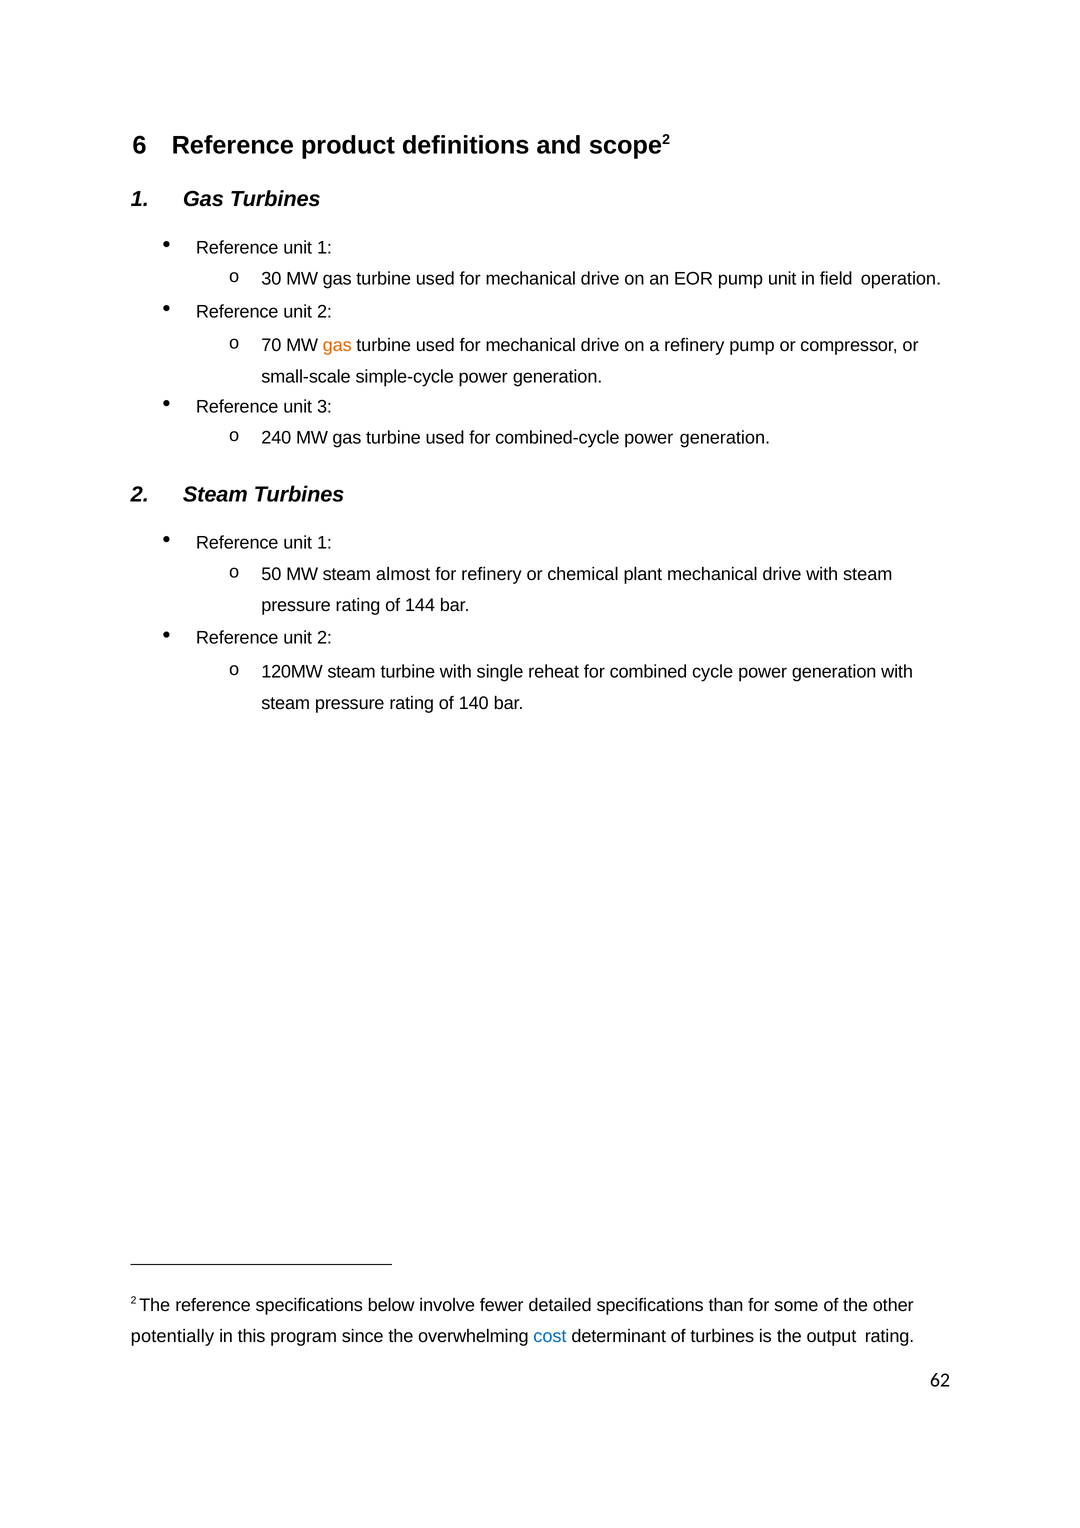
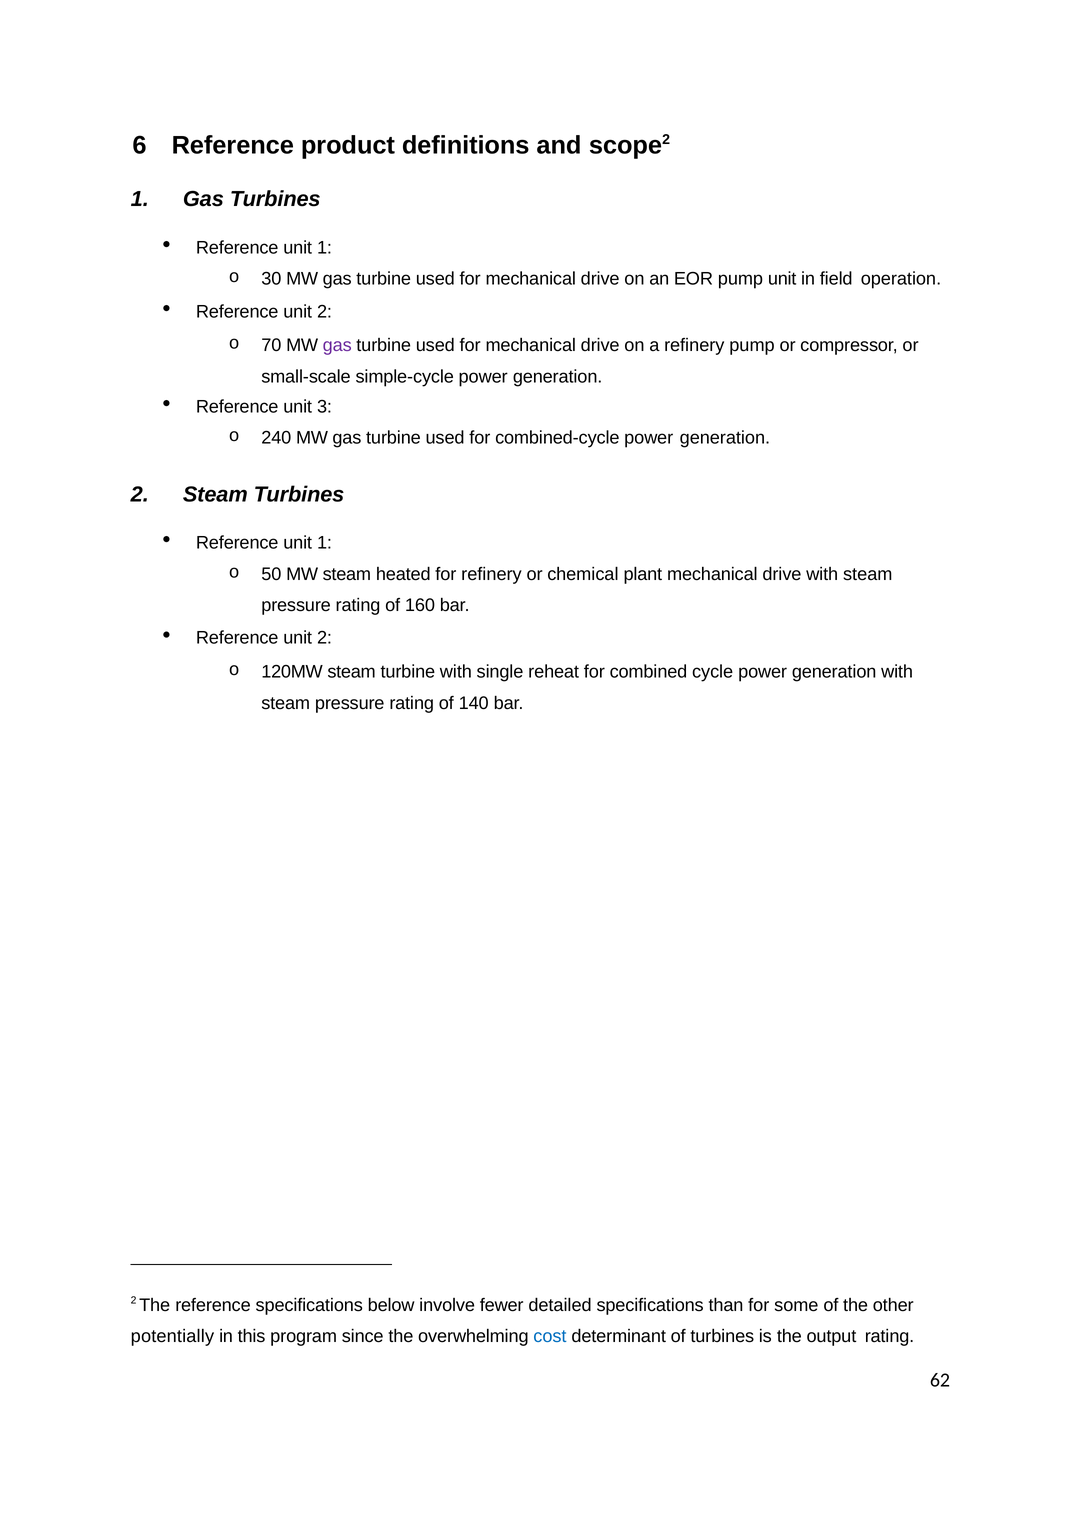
gas at (337, 345) colour: orange -> purple
almost: almost -> heated
144: 144 -> 160
